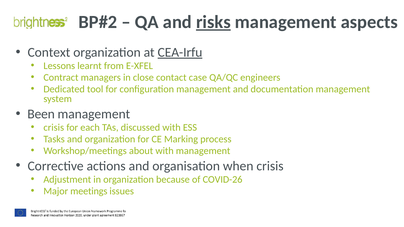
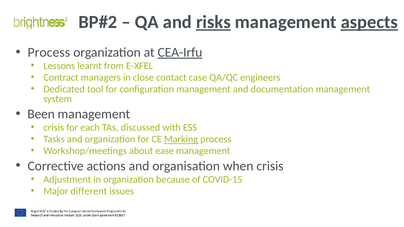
aspects underline: none -> present
Context at (49, 52): Context -> Process
Marking underline: none -> present
about with: with -> ease
COVID-26: COVID-26 -> COVID-15
meetings: meetings -> different
